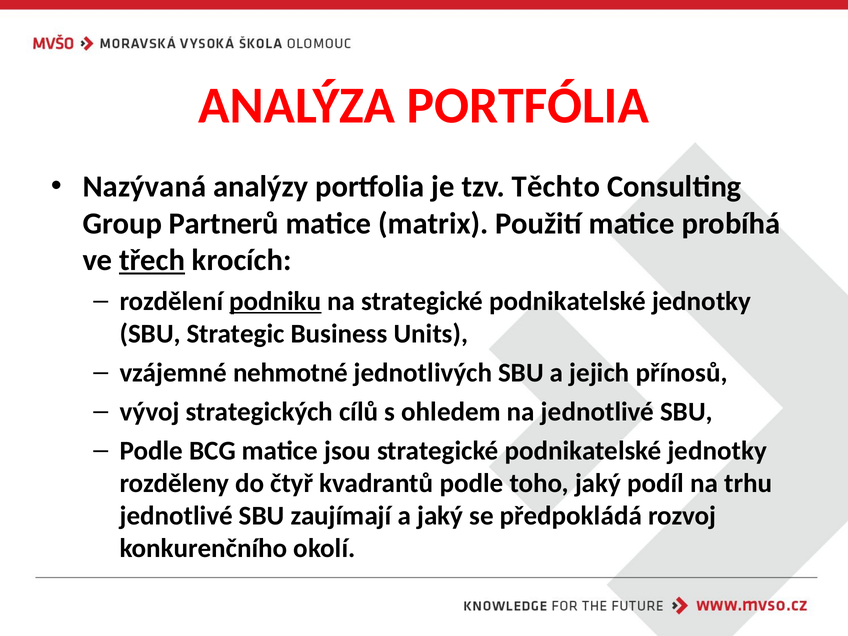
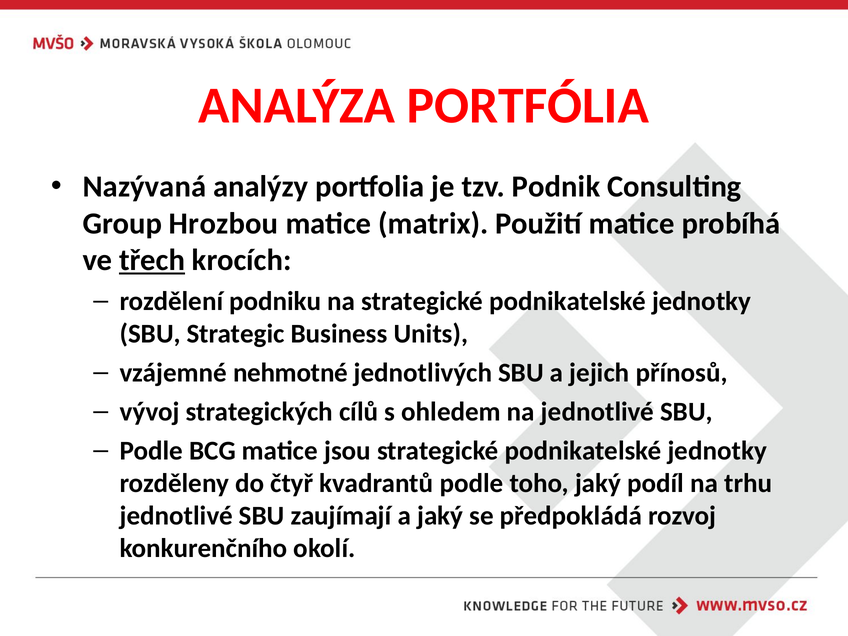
Těchto: Těchto -> Podnik
Partnerů: Partnerů -> Hrozbou
podniku underline: present -> none
